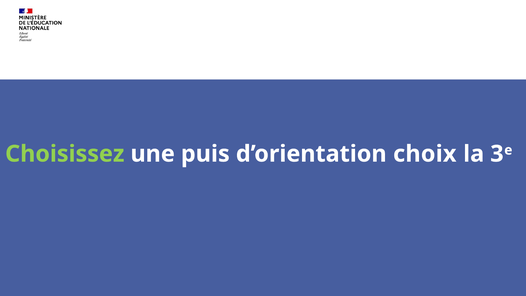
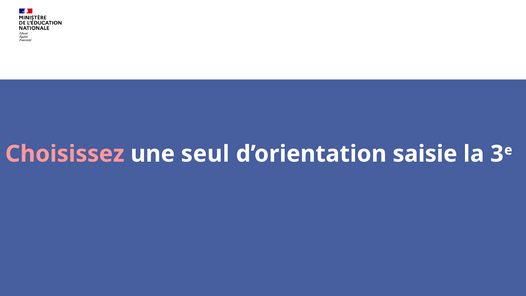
Choisissez colour: light green -> pink
puis: puis -> seul
choix: choix -> saisie
